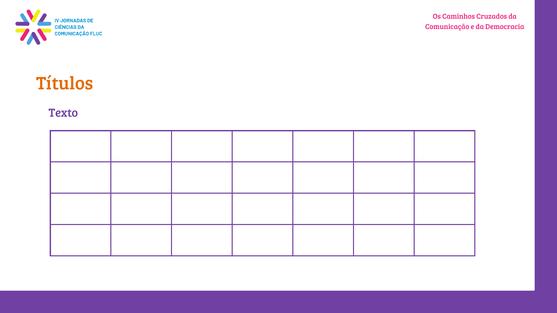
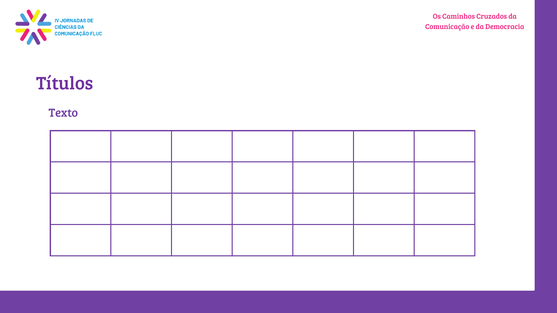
Títulos colour: orange -> purple
